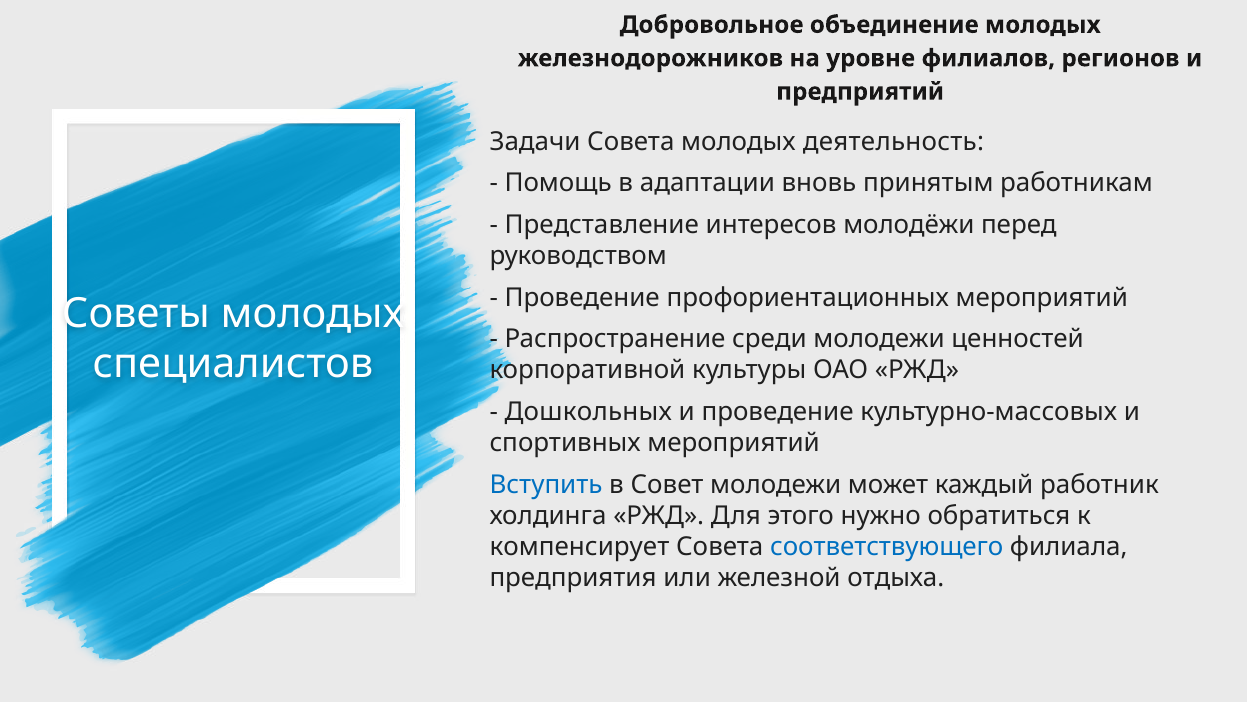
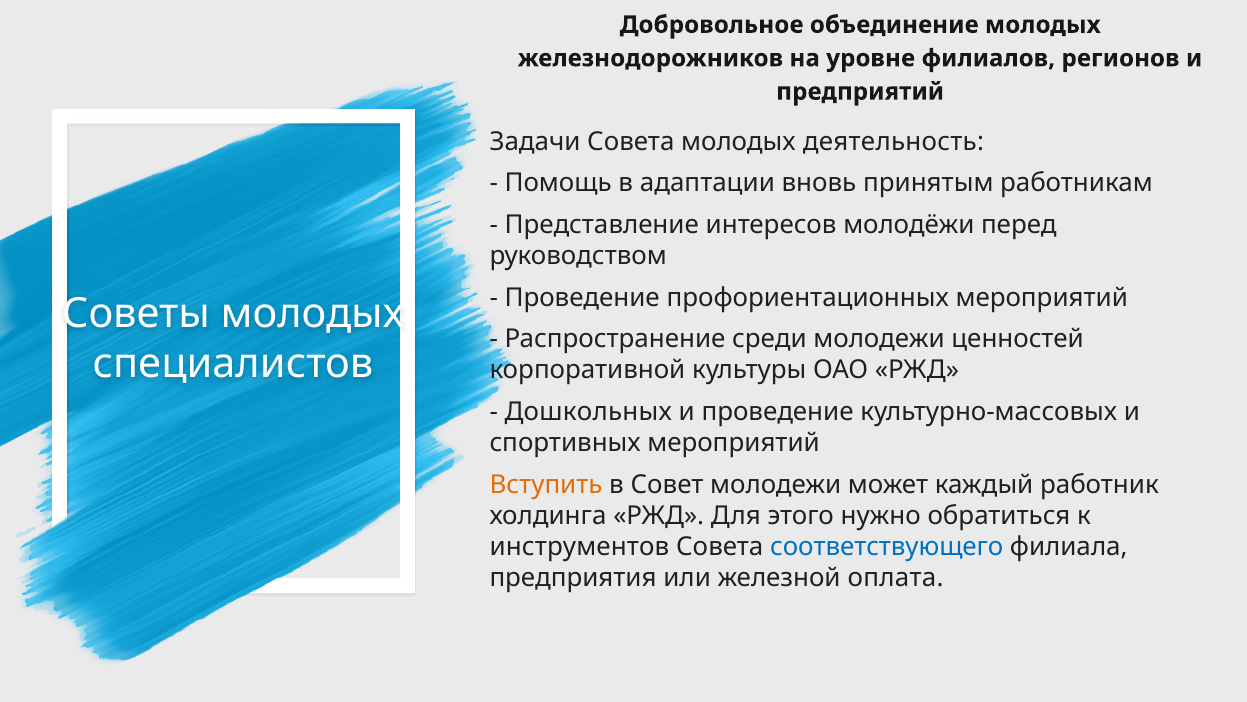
Вступить colour: blue -> orange
компенсирует: компенсирует -> инструментов
отдыха: отдыха -> оплата
